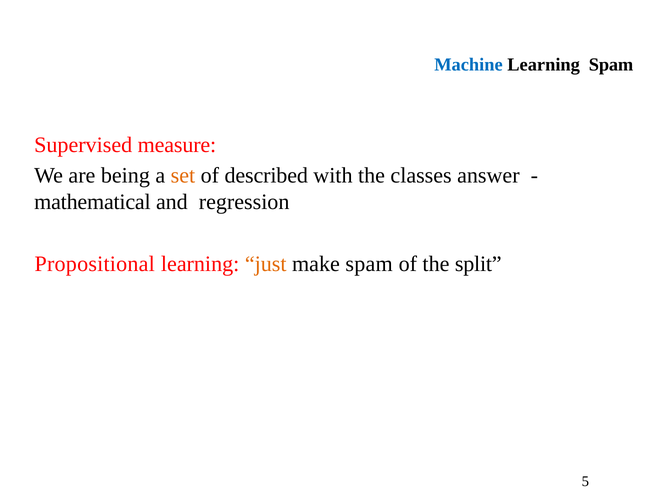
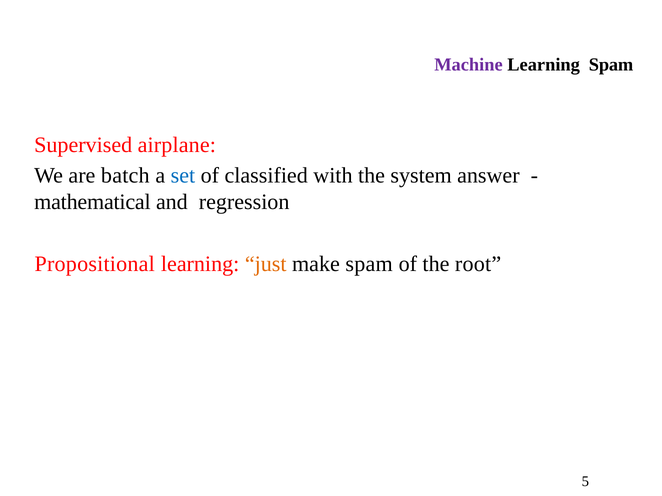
Machine colour: blue -> purple
measure: measure -> airplane
being: being -> batch
set colour: orange -> blue
described: described -> classified
classes: classes -> system
split: split -> root
